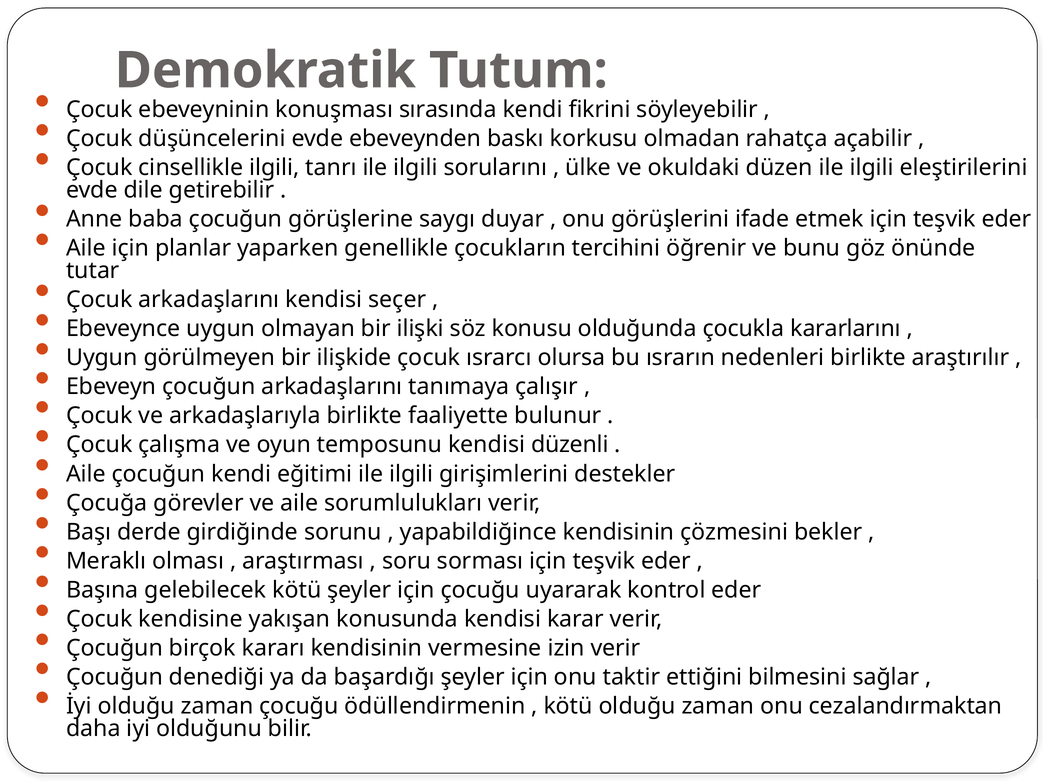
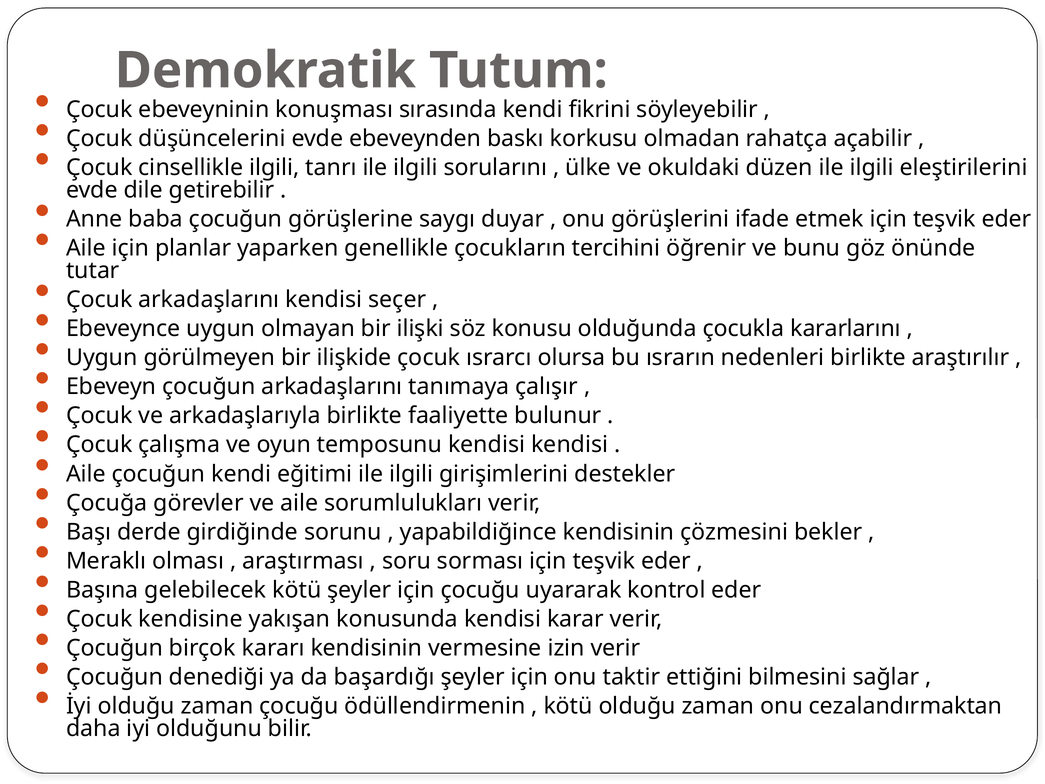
kendisi düzenli: düzenli -> kendisi
